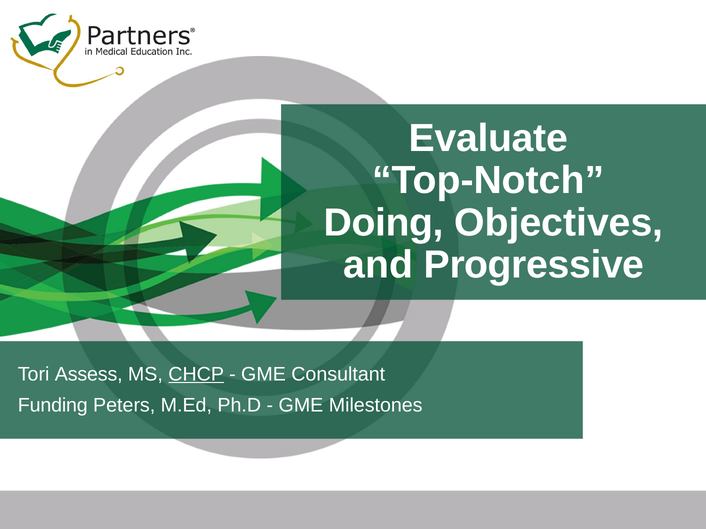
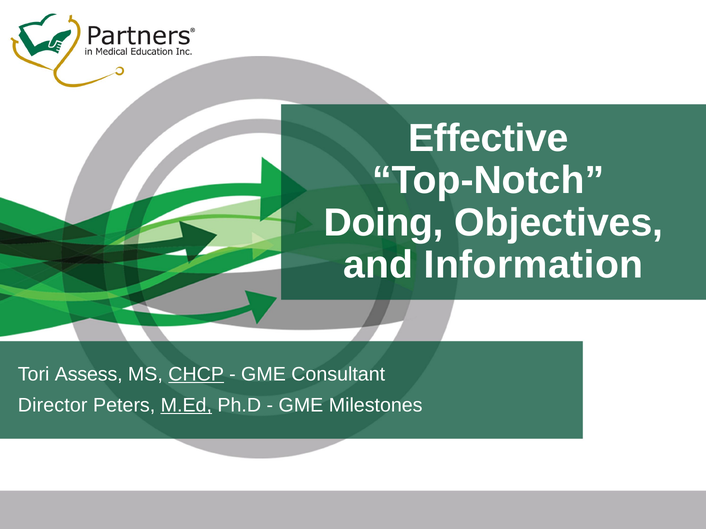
Evaluate: Evaluate -> Effective
Progressive: Progressive -> Information
Funding: Funding -> Director
M.Ed underline: none -> present
